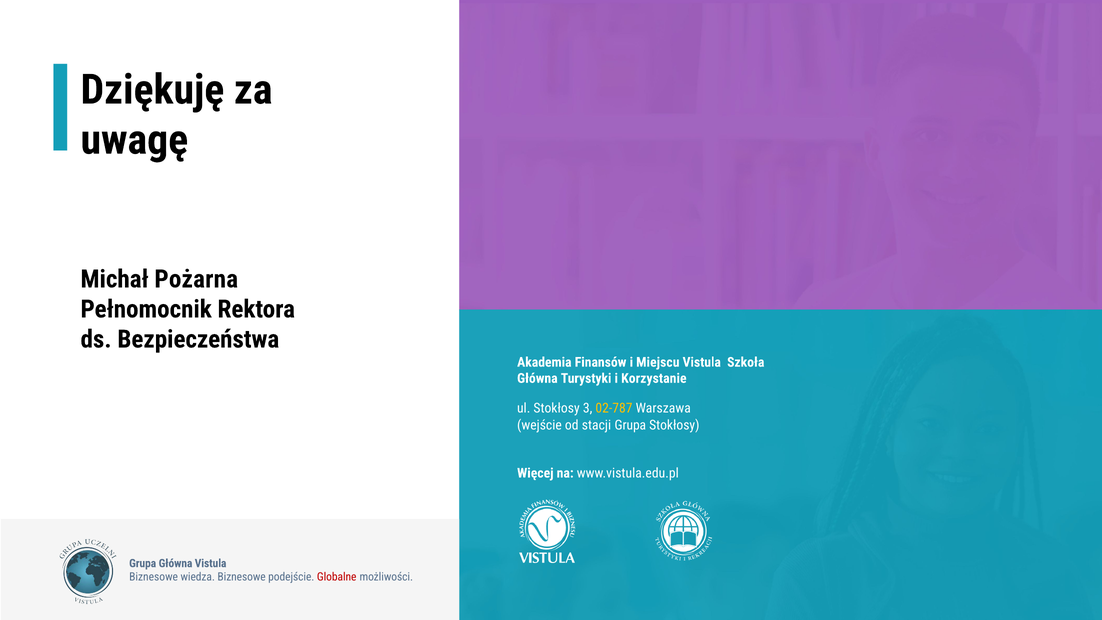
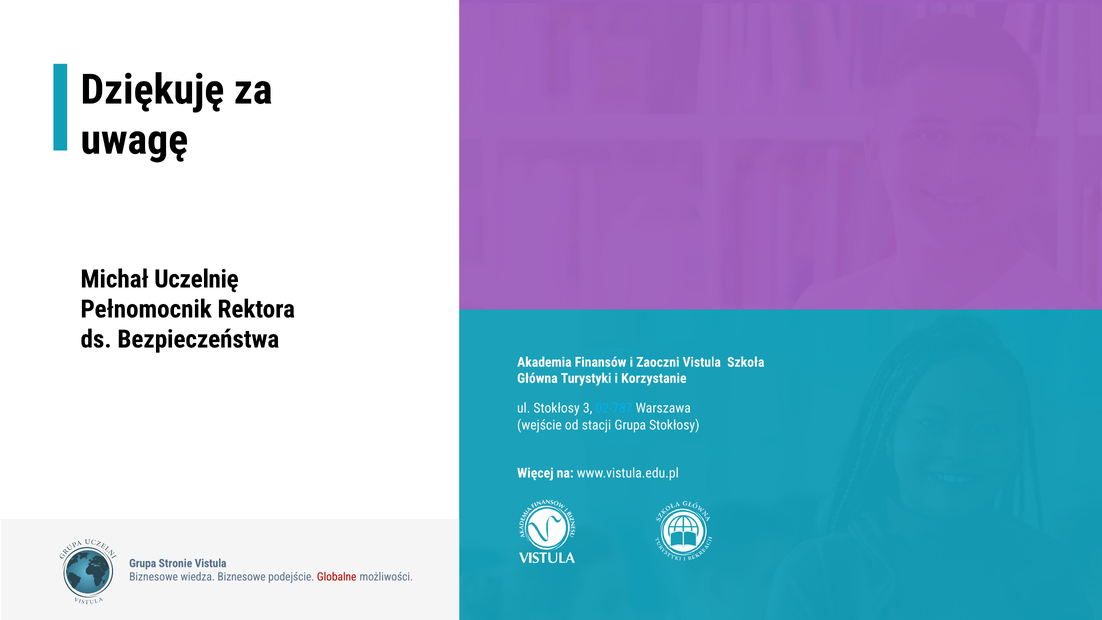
Pożarna: Pożarna -> Uczelnię
Miejscu: Miejscu -> Zaoczni
02-787 colour: yellow -> light blue
Grupa Główna: Główna -> Stronie
